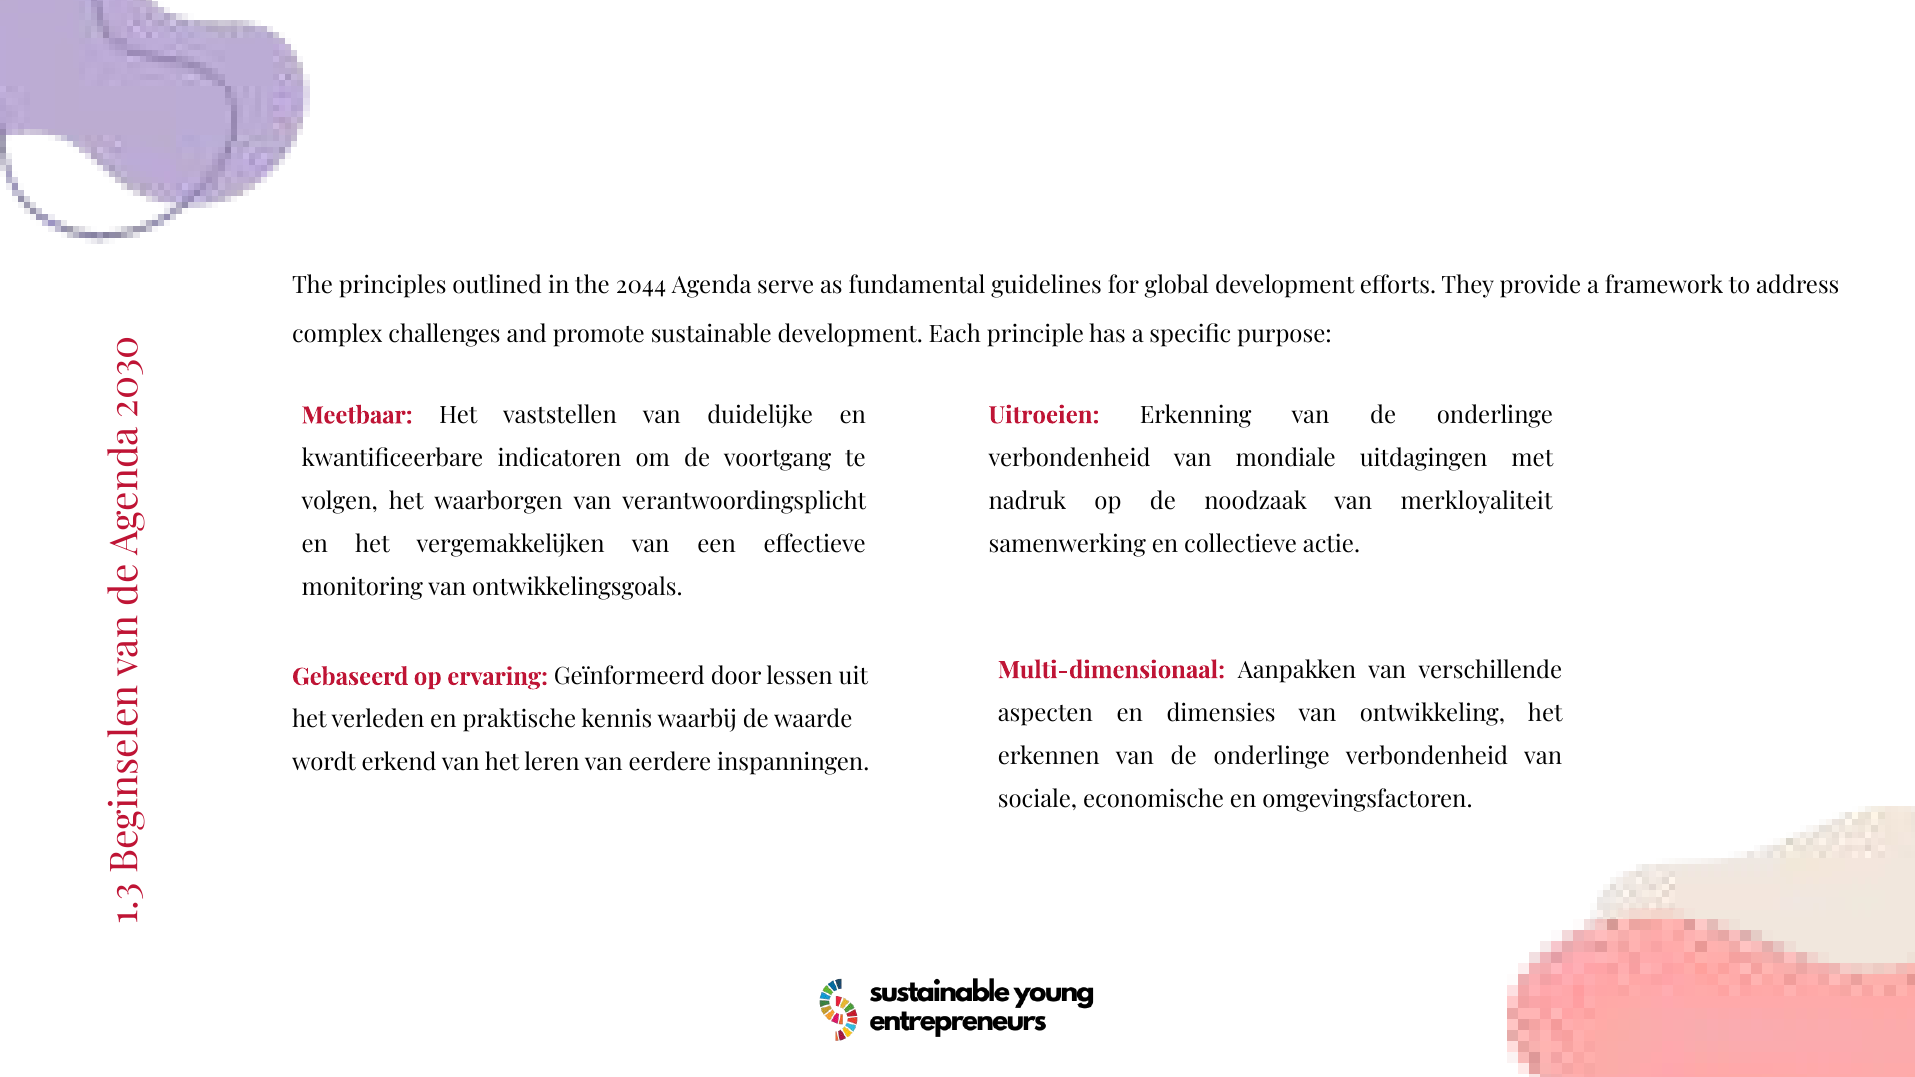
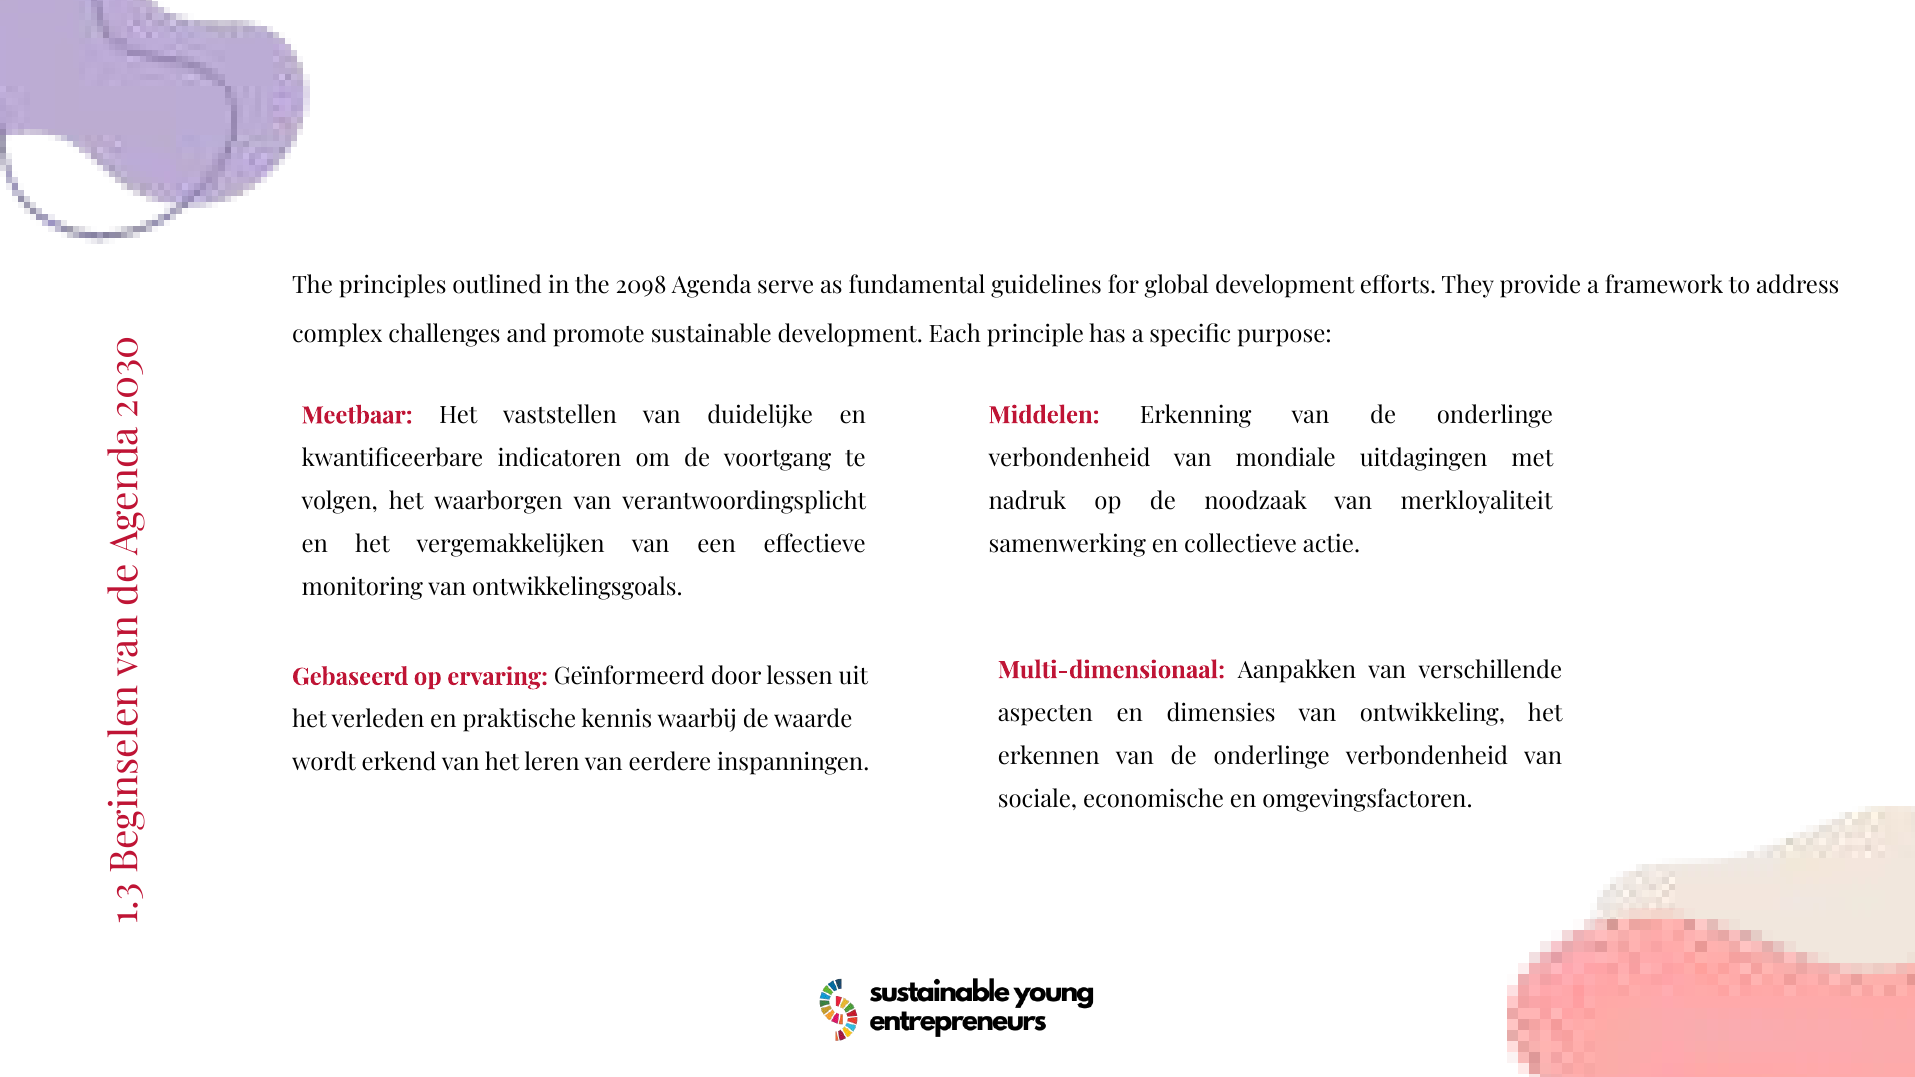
2044: 2044 -> 2098
Uitroeien: Uitroeien -> Middelen
